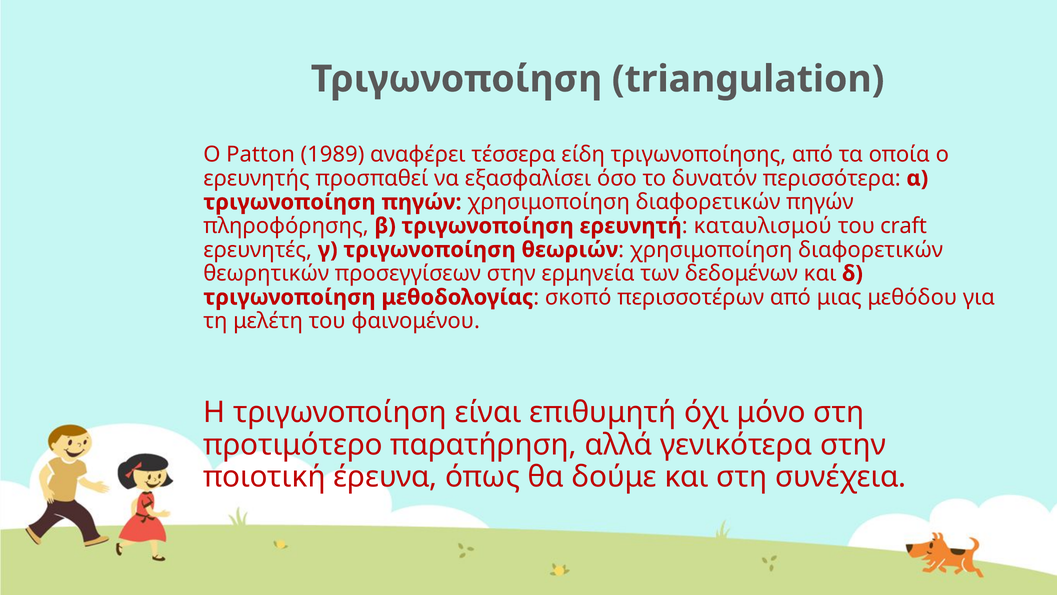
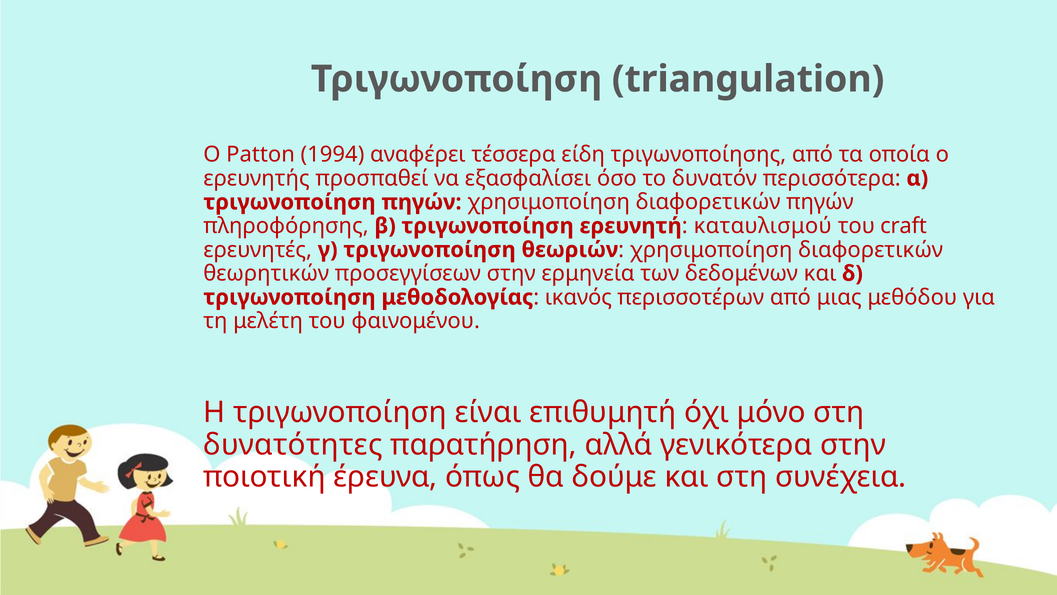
1989: 1989 -> 1994
σκοπό: σκοπό -> ικανός
προτιμότερο: προτιμότερο -> δυνατότητες
